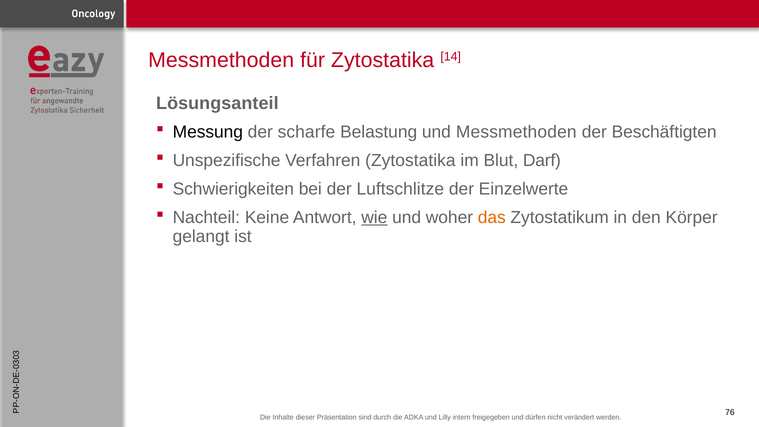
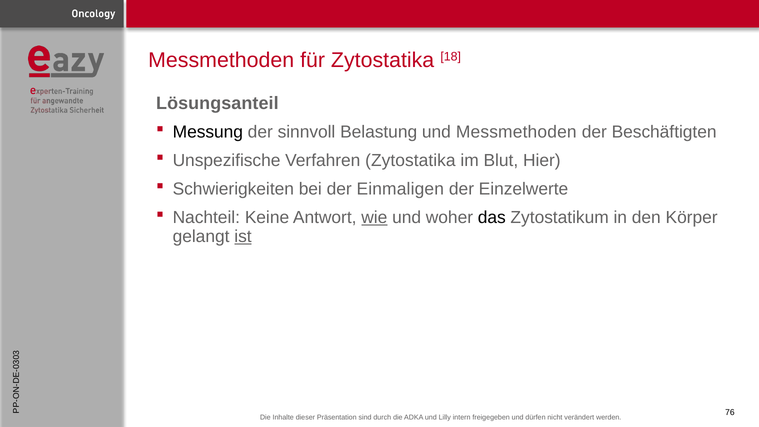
14: 14 -> 18
scharfe: scharfe -> sinnvoll
Darf: Darf -> Hier
Luftschlitze: Luftschlitze -> Einmaligen
das colour: orange -> black
ist underline: none -> present
